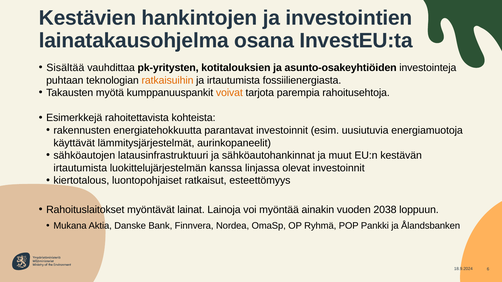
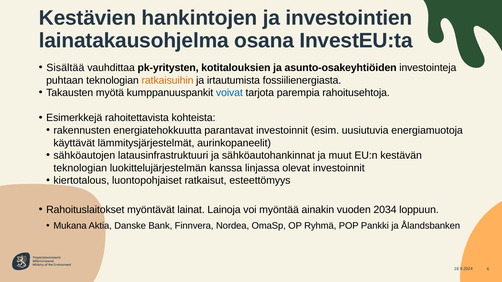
voivat colour: orange -> blue
irtautumista at (80, 168): irtautumista -> teknologian
2038: 2038 -> 2034
